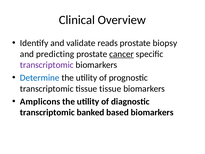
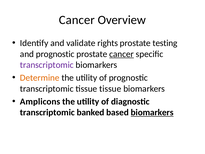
Clinical at (77, 20): Clinical -> Cancer
reads: reads -> rights
biopsy: biopsy -> testing
and predicting: predicting -> prognostic
Determine colour: blue -> orange
biomarkers at (152, 112) underline: none -> present
